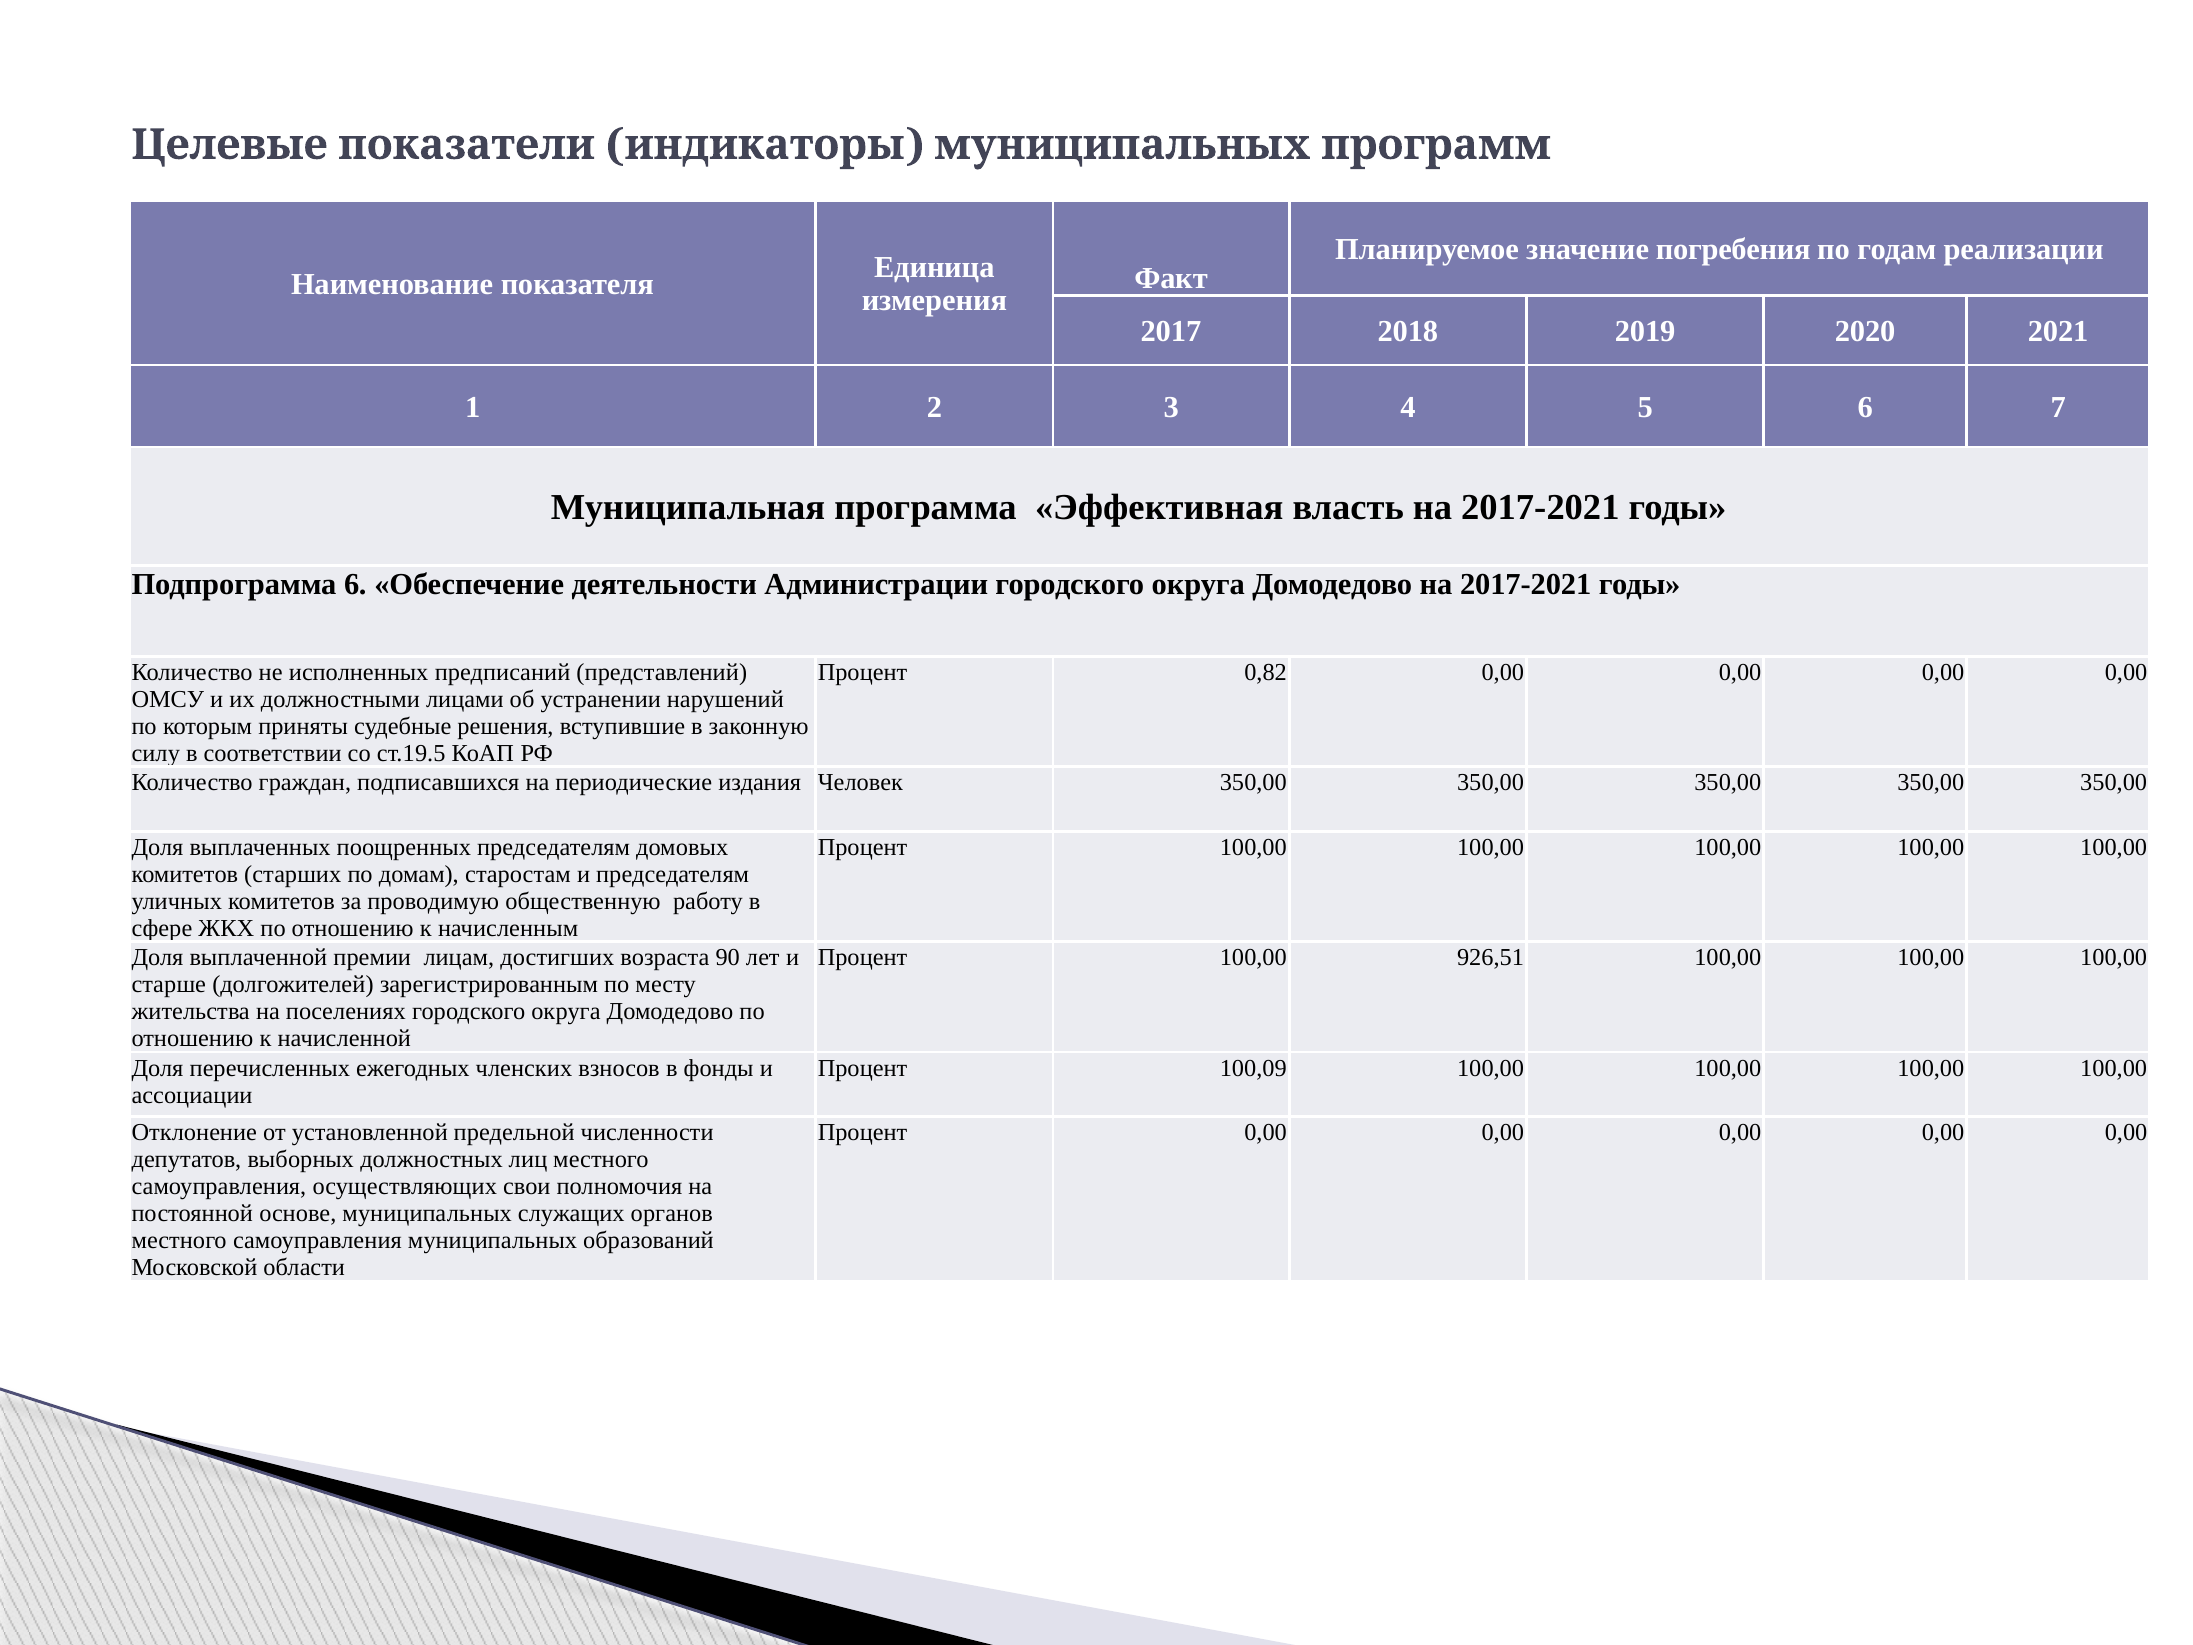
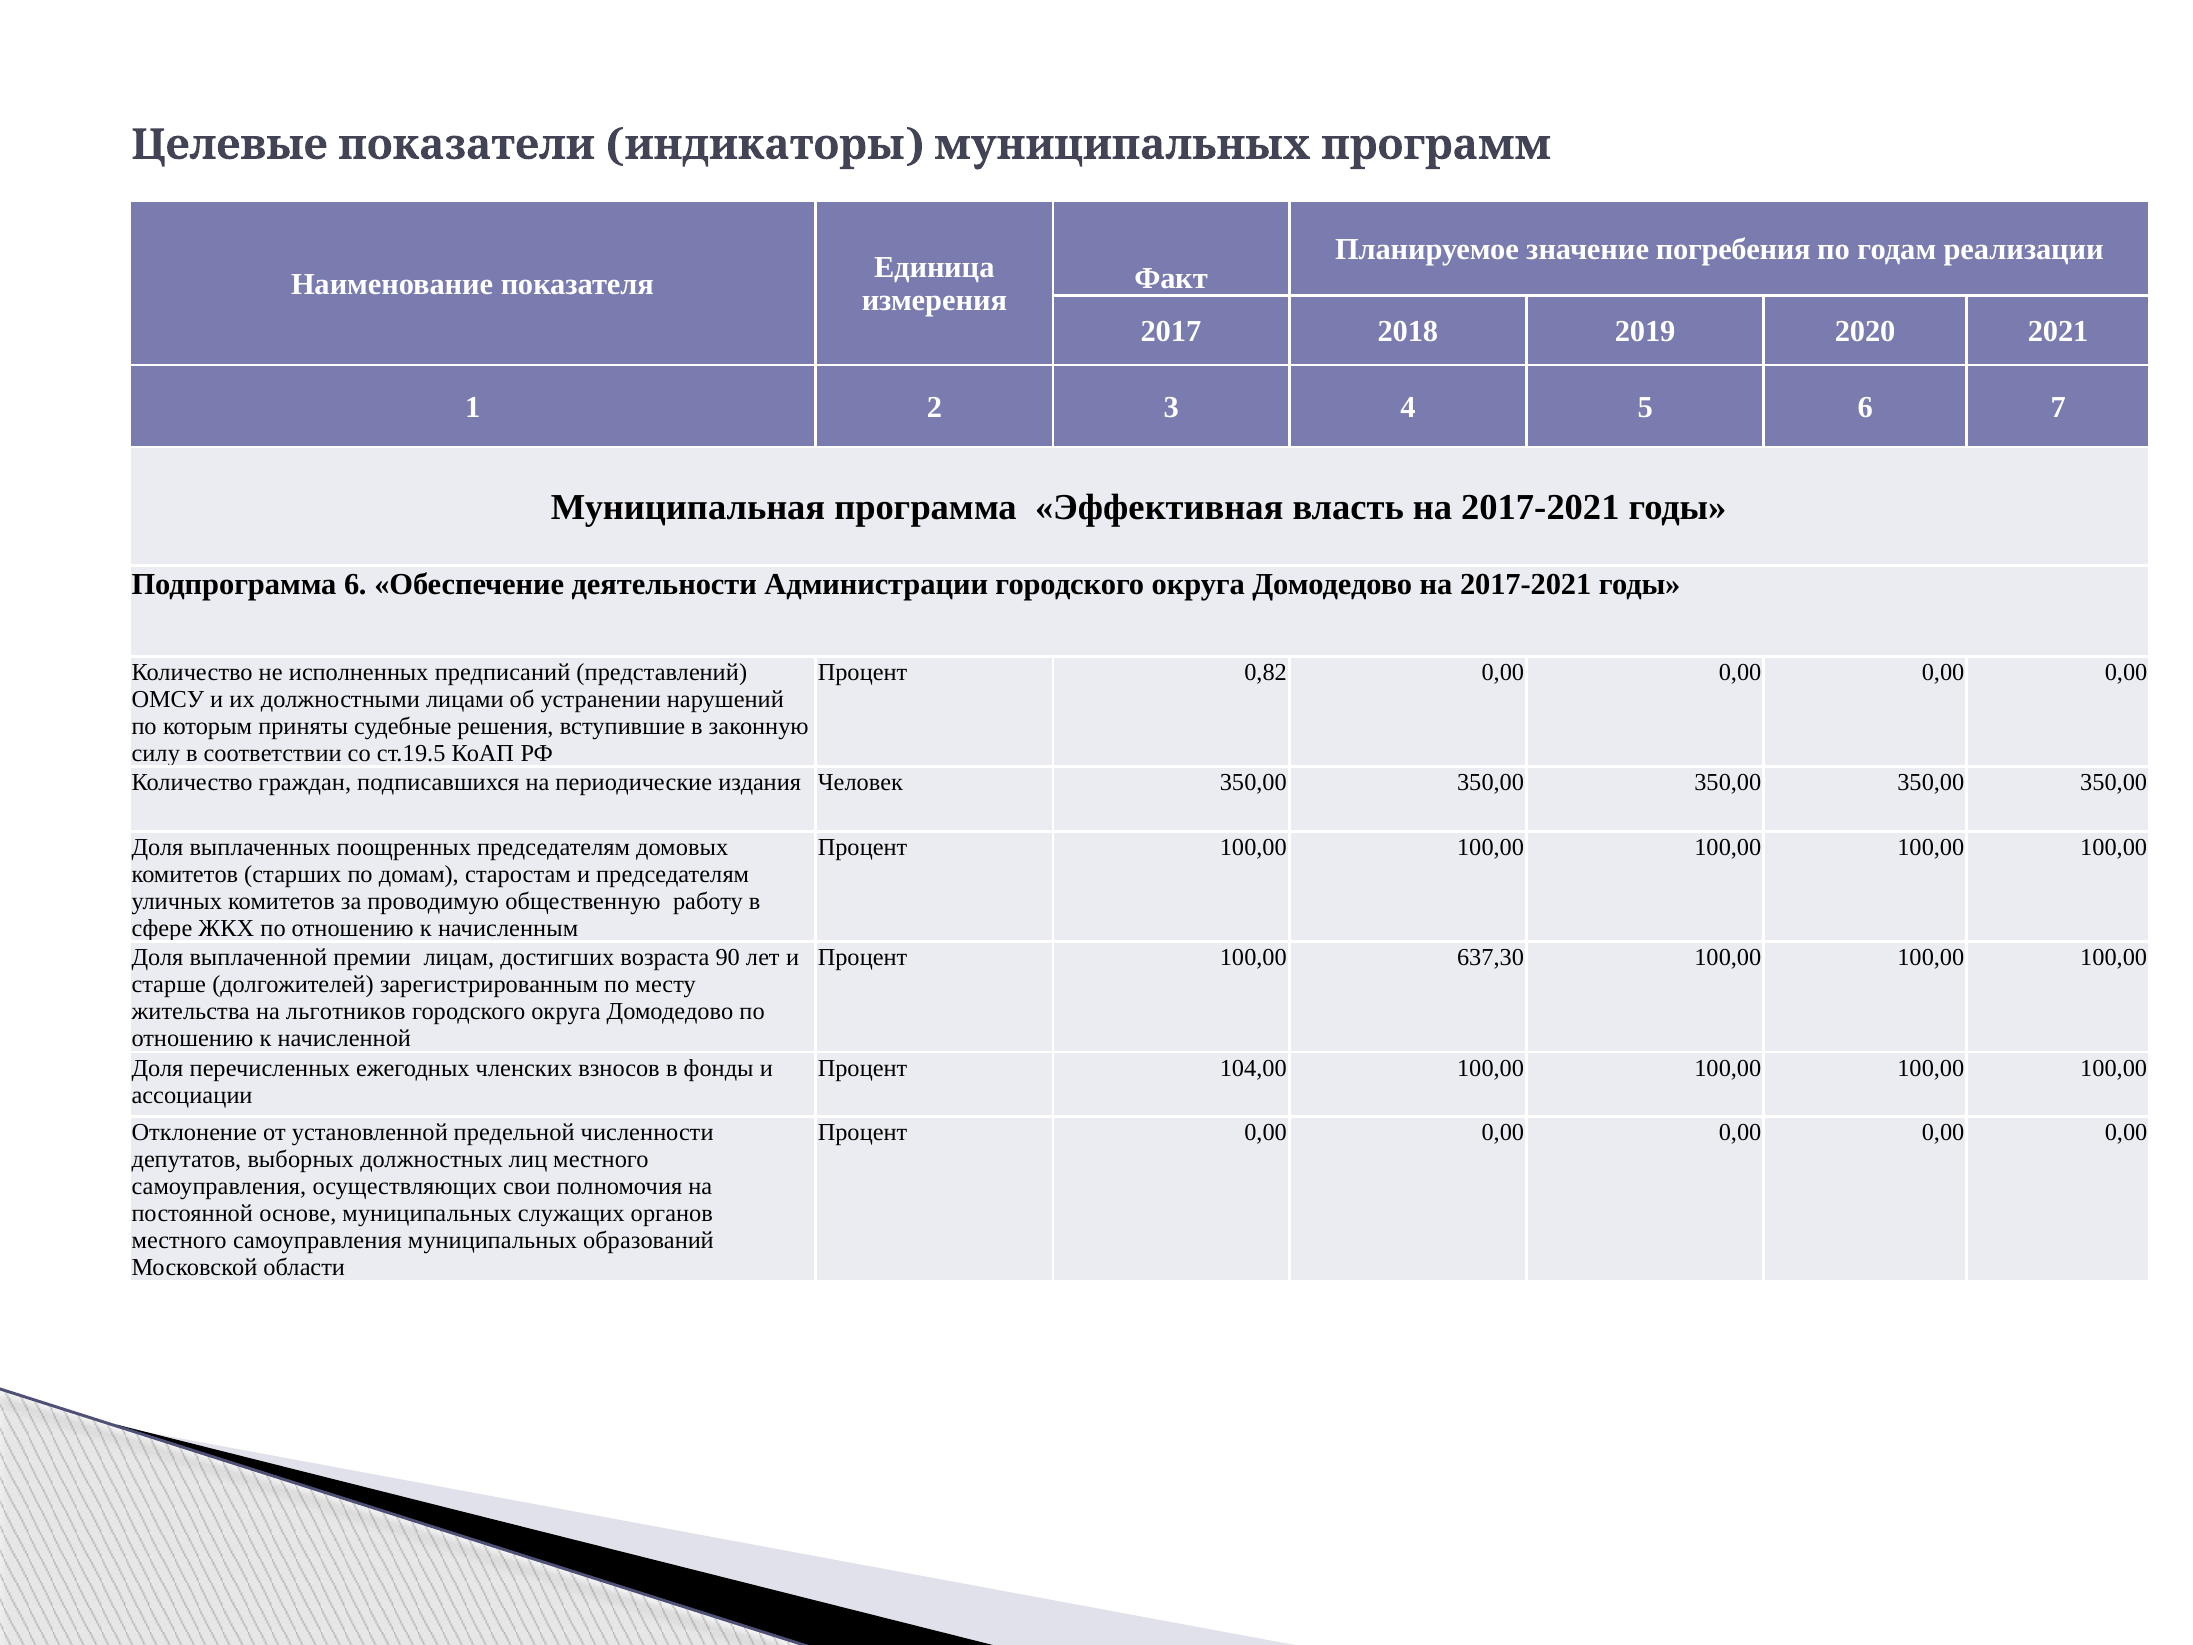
926,51: 926,51 -> 637,30
поселениях: поселениях -> льготников
100,09: 100,09 -> 104,00
